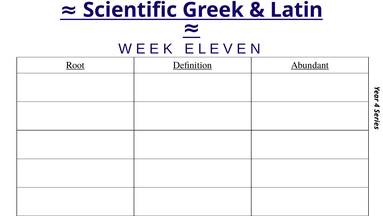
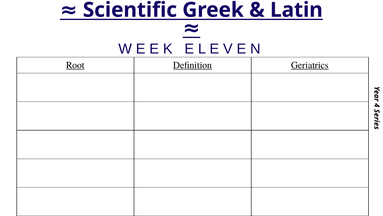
Abundant: Abundant -> Geriatrics
